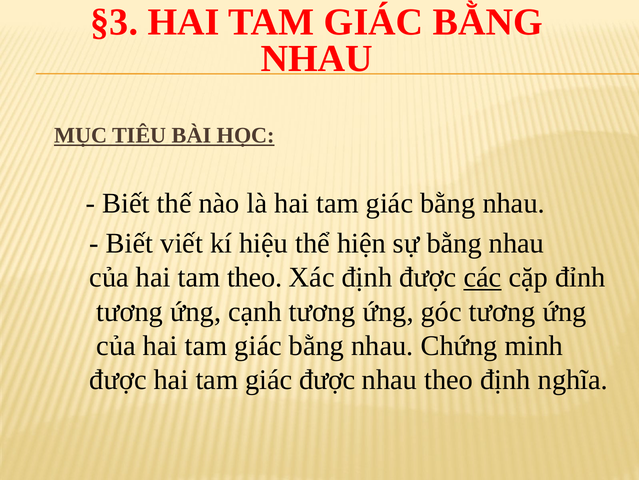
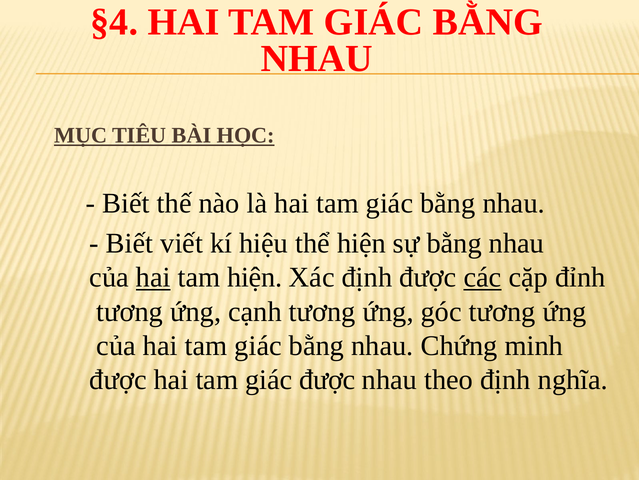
§3: §3 -> §4
hai at (153, 277) underline: none -> present
tam theo: theo -> hiện
